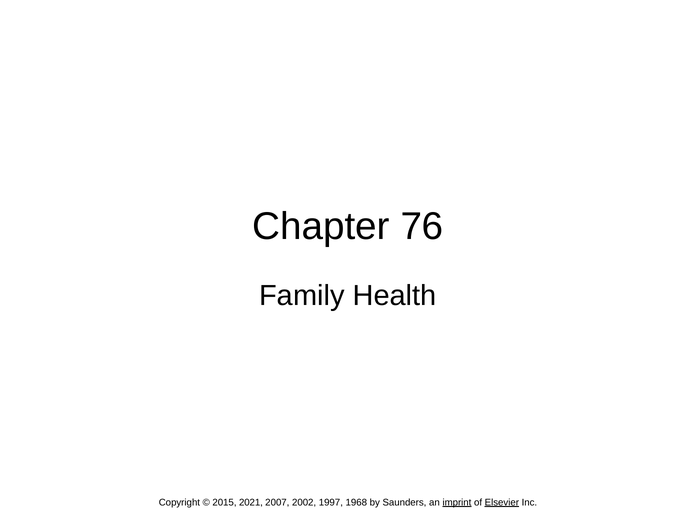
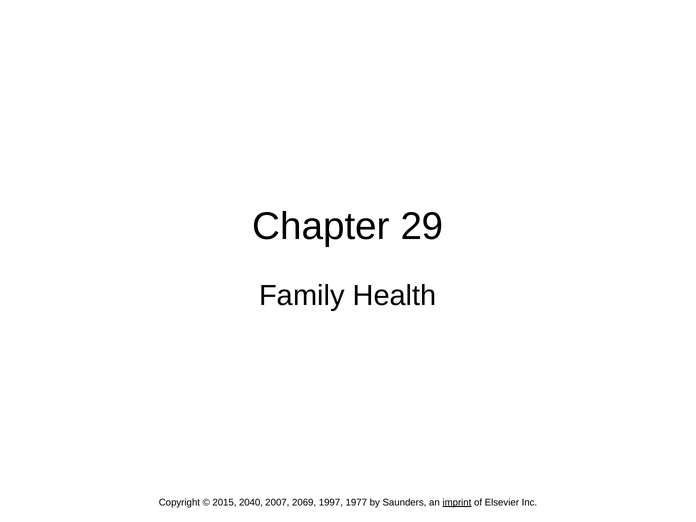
76: 76 -> 29
2021: 2021 -> 2040
2002: 2002 -> 2069
1968: 1968 -> 1977
Elsevier underline: present -> none
